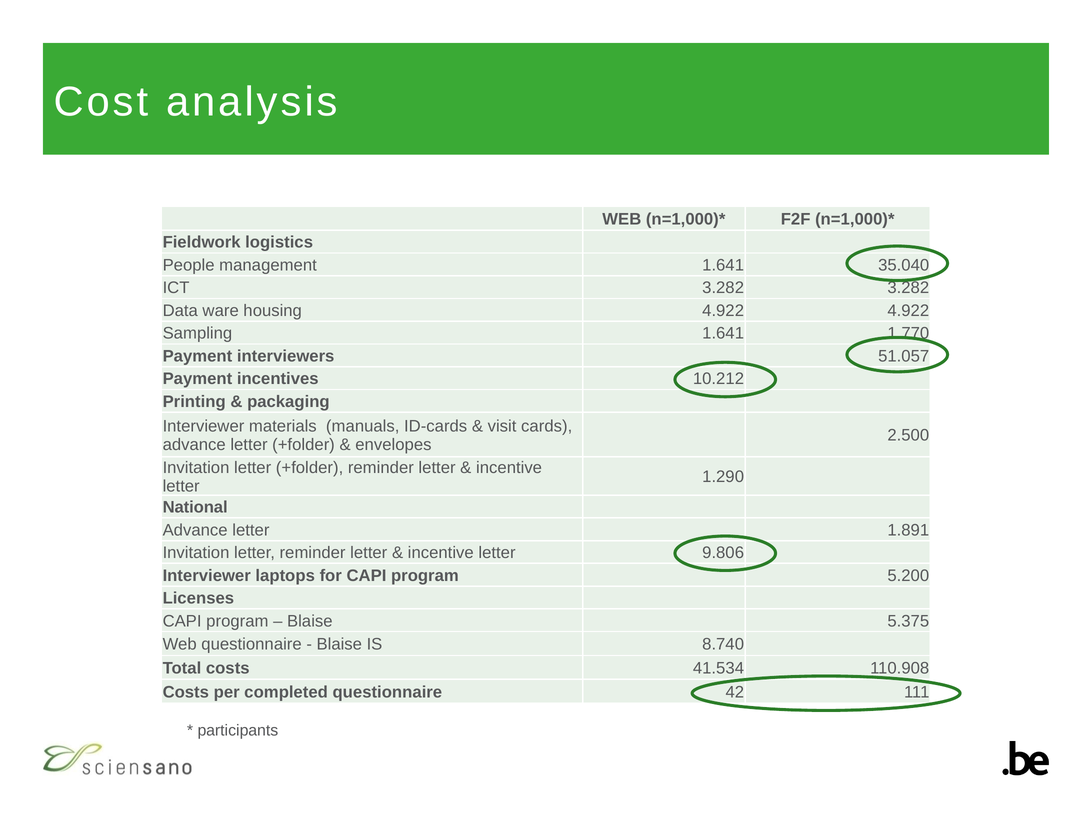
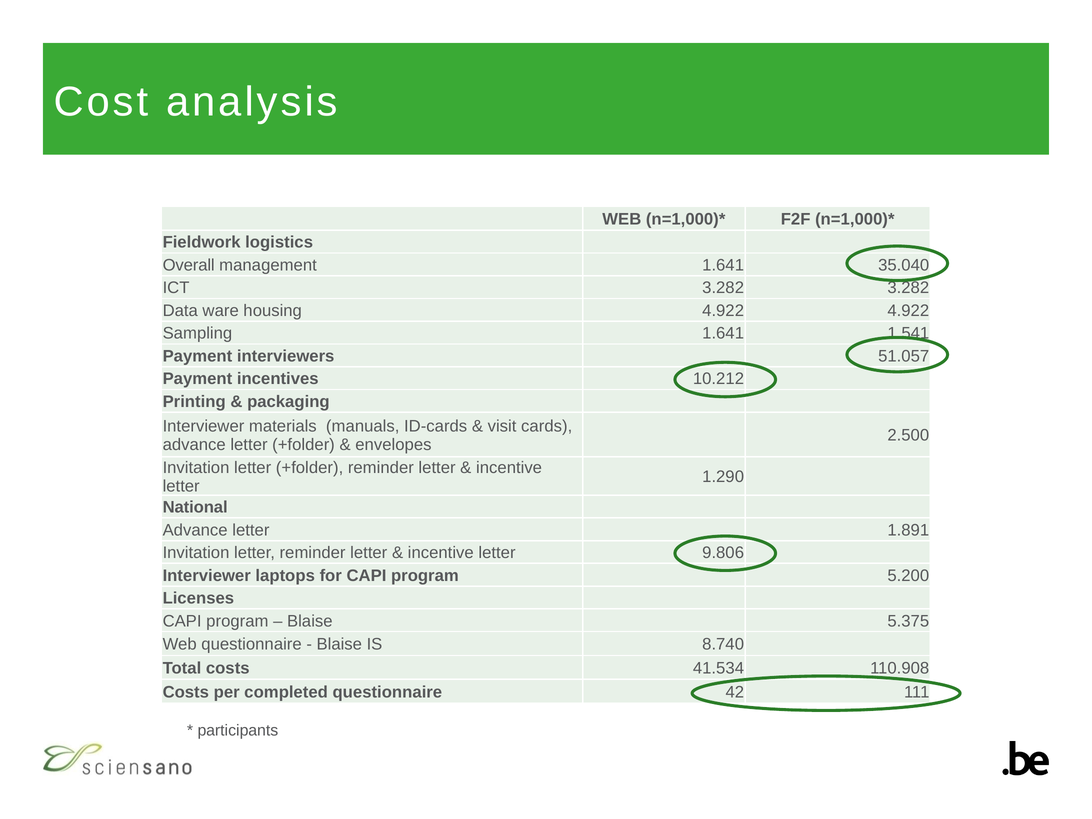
People: People -> Overall
1.770: 1.770 -> 1.541
